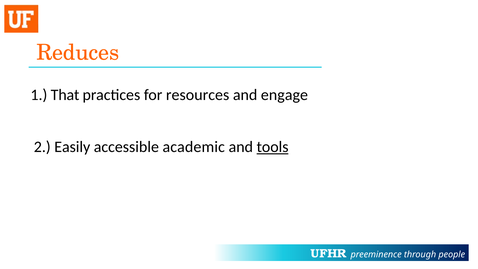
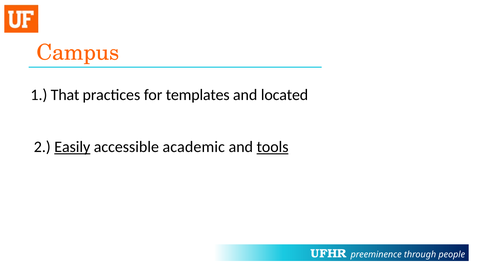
Reduces: Reduces -> Campus
resources: resources -> templates
engage: engage -> located
Easily underline: none -> present
